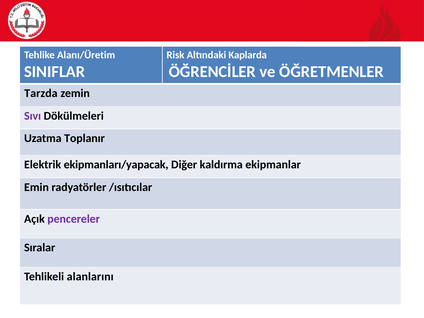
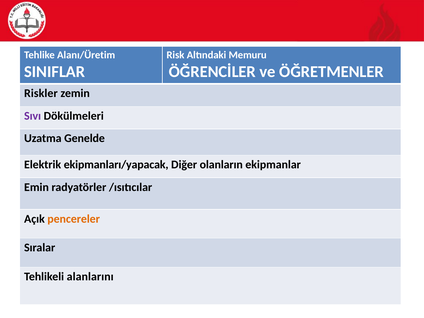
Kaplarda: Kaplarda -> Memuru
Tarzda: Tarzda -> Riskler
Toplanır: Toplanır -> Genelde
kaldırma: kaldırma -> olanların
pencereler colour: purple -> orange
